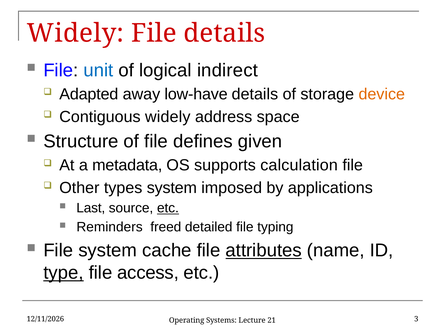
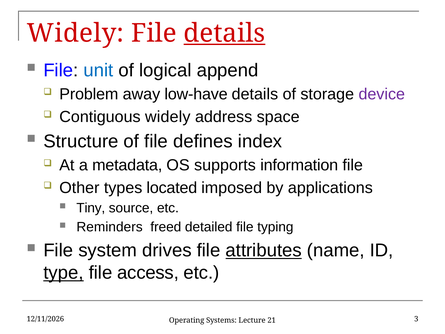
details at (224, 33) underline: none -> present
indirect: indirect -> append
Adapted: Adapted -> Problem
device colour: orange -> purple
given: given -> index
calculation: calculation -> information
types system: system -> located
Last: Last -> Tiny
etc at (168, 208) underline: present -> none
cache: cache -> drives
